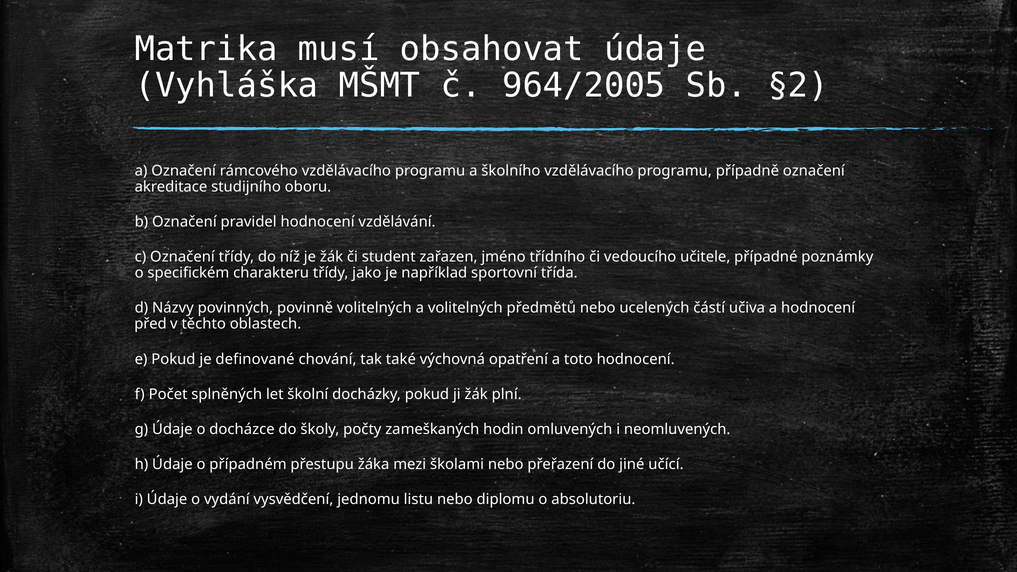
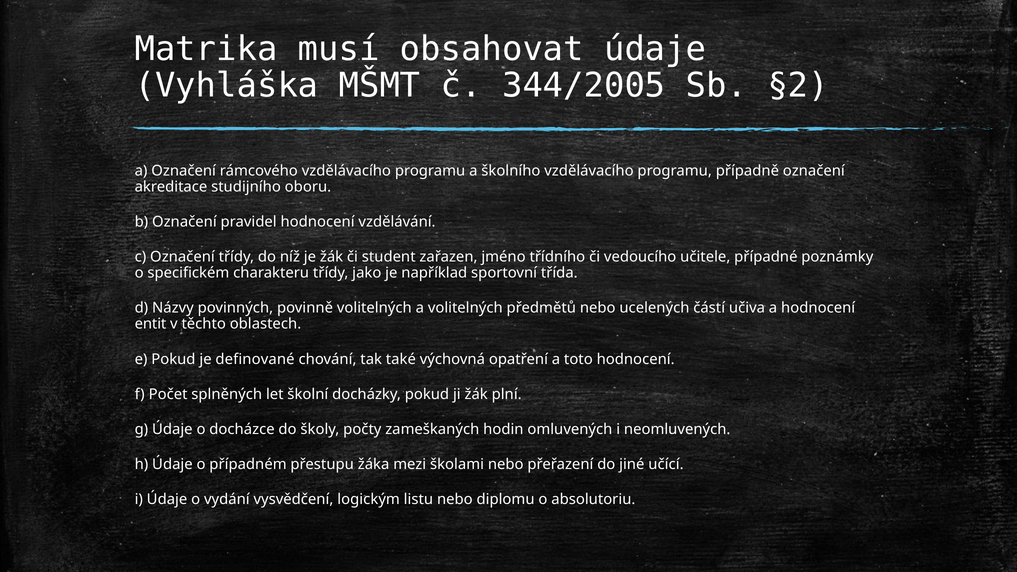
964/2005: 964/2005 -> 344/2005
před: před -> entit
jednomu: jednomu -> logickým
